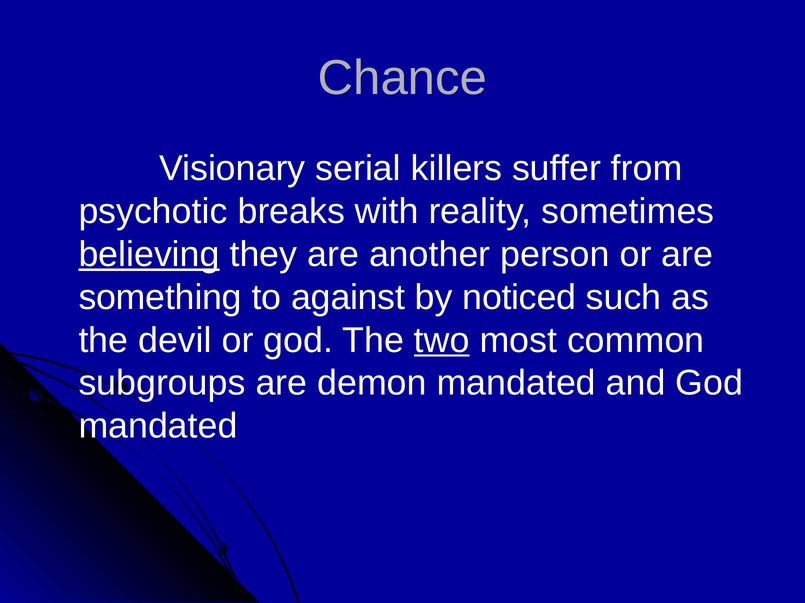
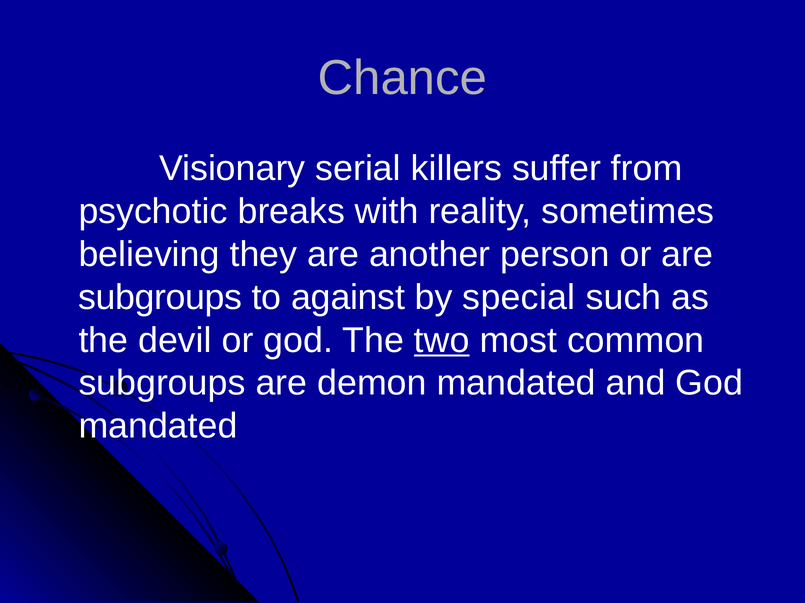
believing underline: present -> none
something at (160, 298): something -> subgroups
noticed: noticed -> special
